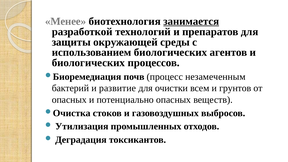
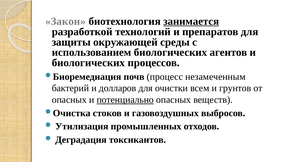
Менее: Менее -> Закон
развитие: развитие -> долларов
потенциально underline: none -> present
